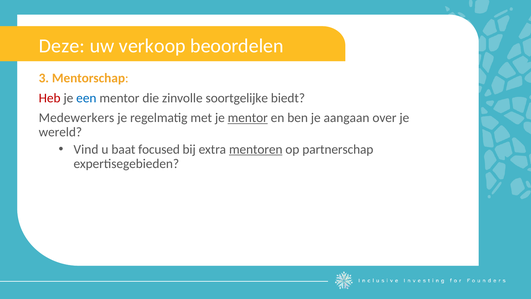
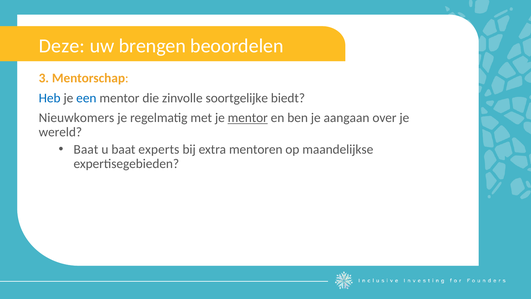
verkoop: verkoop -> brengen
Heb colour: red -> blue
Medewerkers: Medewerkers -> Nieuwkomers
Vind at (86, 149): Vind -> Baat
focused: focused -> experts
mentoren underline: present -> none
partnerschap: partnerschap -> maandelijkse
